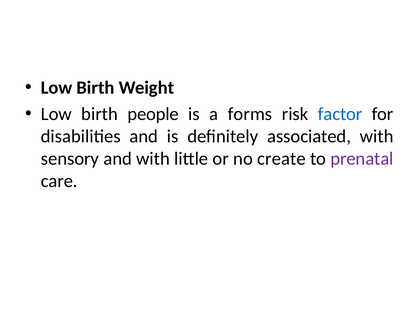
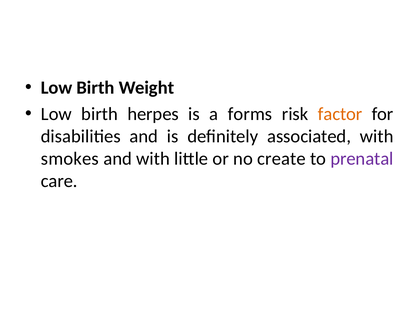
people: people -> herpes
factor colour: blue -> orange
sensory: sensory -> smokes
